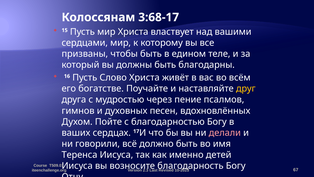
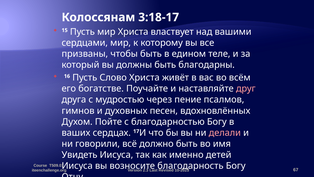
3:68-17: 3:68-17 -> 3:18-17
друг colour: yellow -> pink
Теренса: Теренса -> Увидеть
